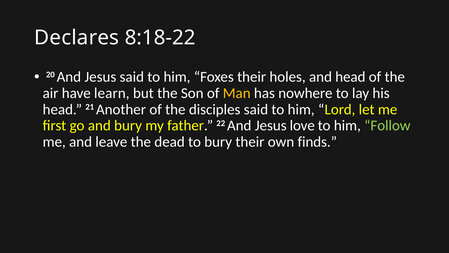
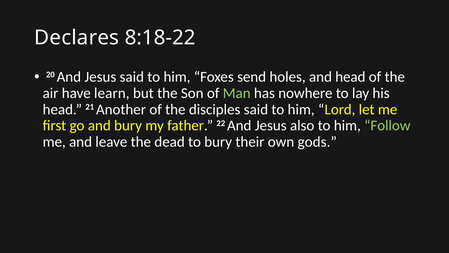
Foxes their: their -> send
Man colour: yellow -> light green
love: love -> also
finds: finds -> gods
